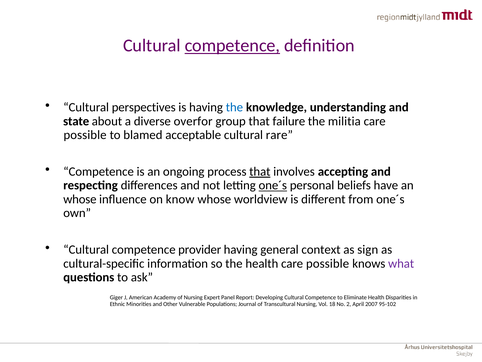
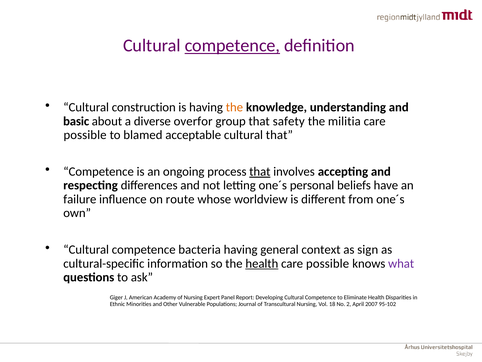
perspectives: perspectives -> construction
the at (234, 107) colour: blue -> orange
state: state -> basic
failure: failure -> safety
cultural rare: rare -> that
one´s at (273, 185) underline: present -> none
whose at (80, 199): whose -> failure
know: know -> route
provider: provider -> bacteria
health at (262, 263) underline: none -> present
